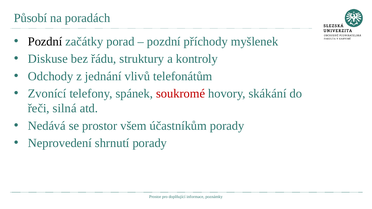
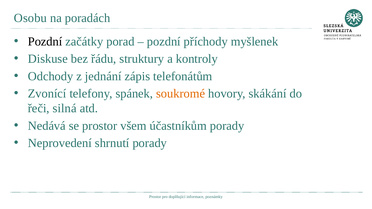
Působí: Působí -> Osobu
vlivů: vlivů -> zápis
soukromé colour: red -> orange
